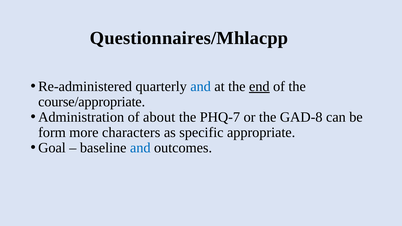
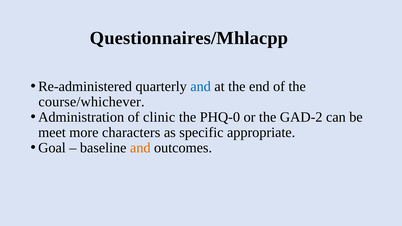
end underline: present -> none
course/appropriate: course/appropriate -> course/whichever
about: about -> clinic
PHQ-7: PHQ-7 -> PHQ-0
GAD-8: GAD-8 -> GAD-2
form: form -> meet
and at (140, 148) colour: blue -> orange
